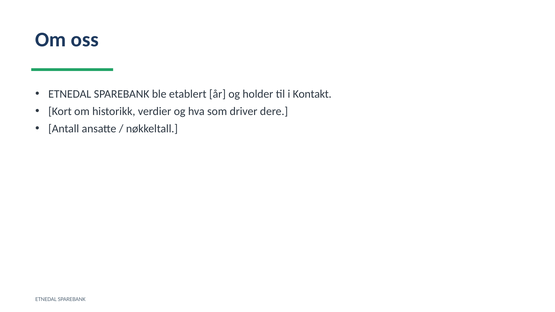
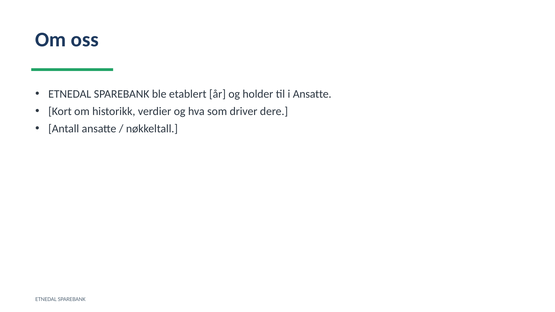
i Kontakt: Kontakt -> Ansatte
